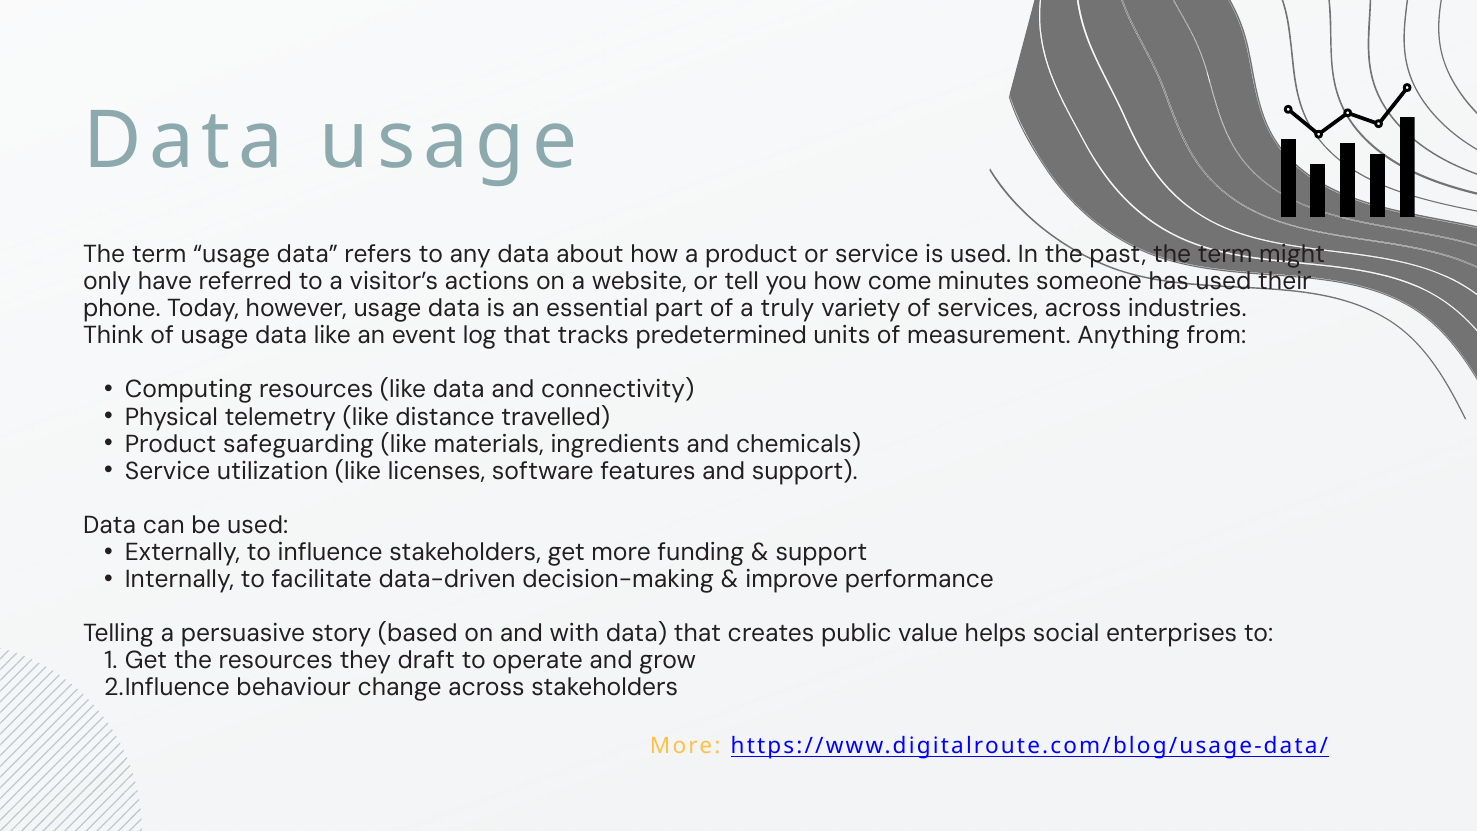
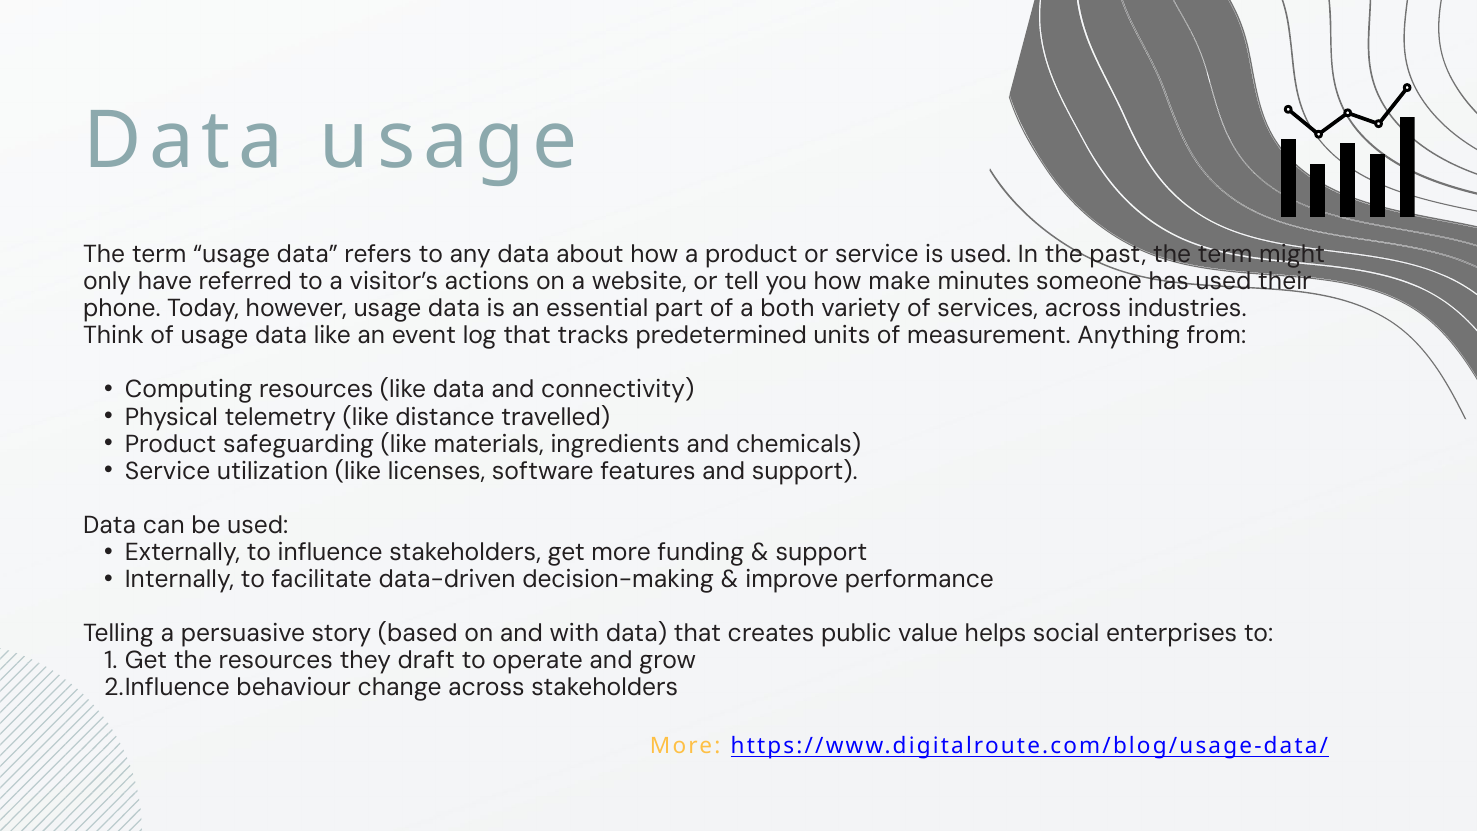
come: come -> make
truly: truly -> both
